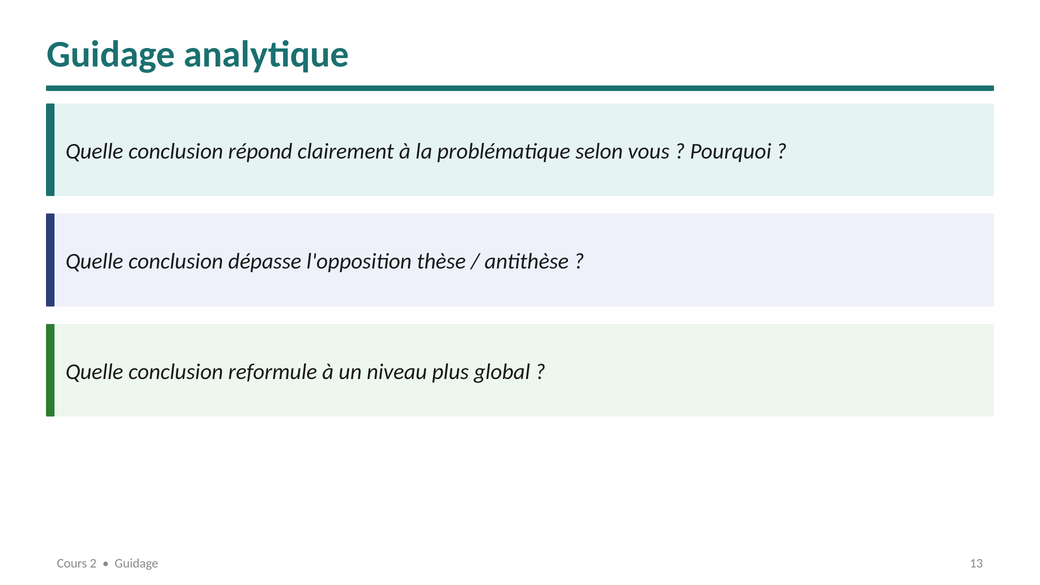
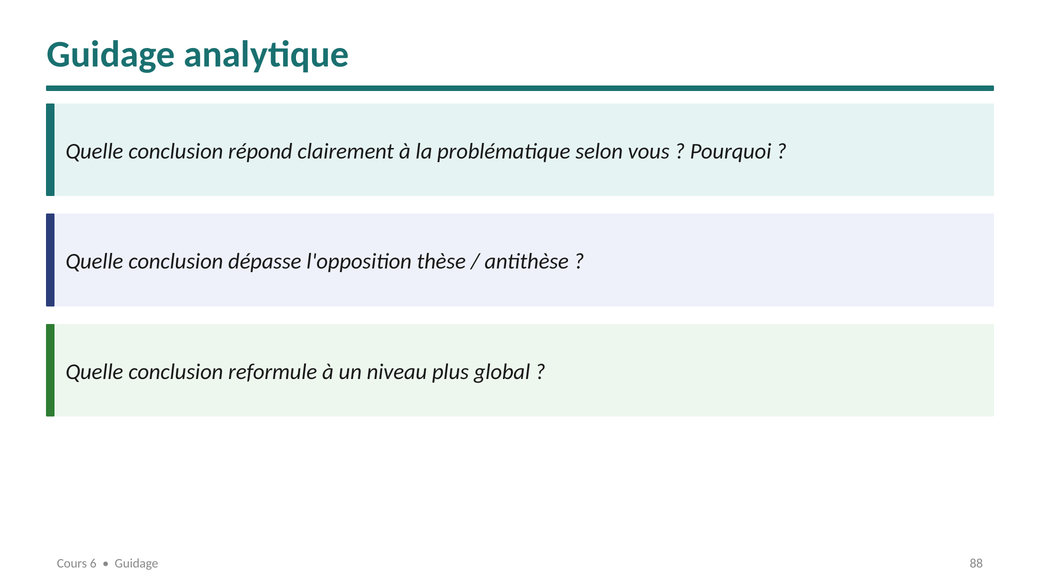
2: 2 -> 6
13: 13 -> 88
